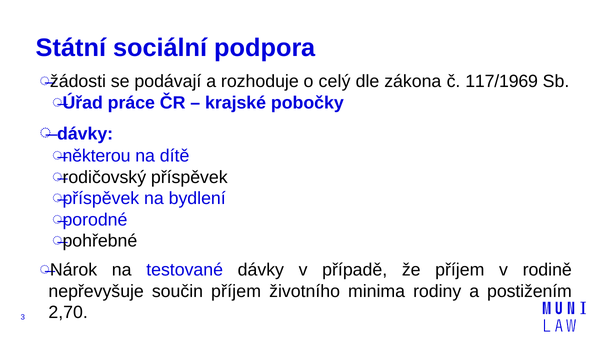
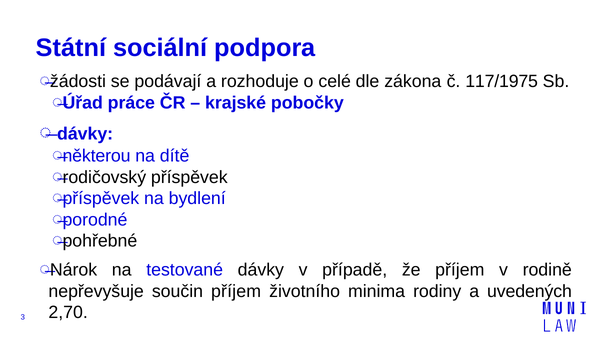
celý: celý -> celé
117/1969: 117/1969 -> 117/1975
postižením: postižením -> uvedených
